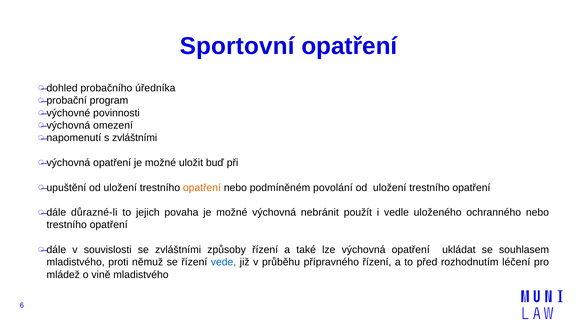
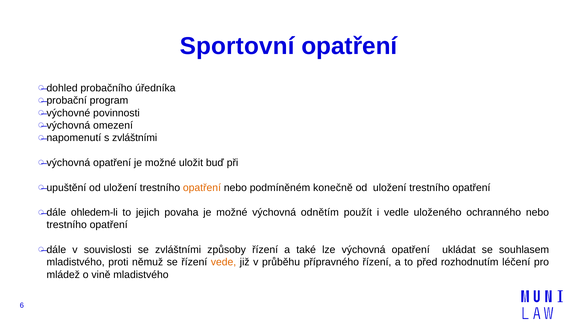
povolání: povolání -> konečně
důrazné-li: důrazné-li -> ohledem-li
nebránit: nebránit -> odnětím
vede colour: blue -> orange
